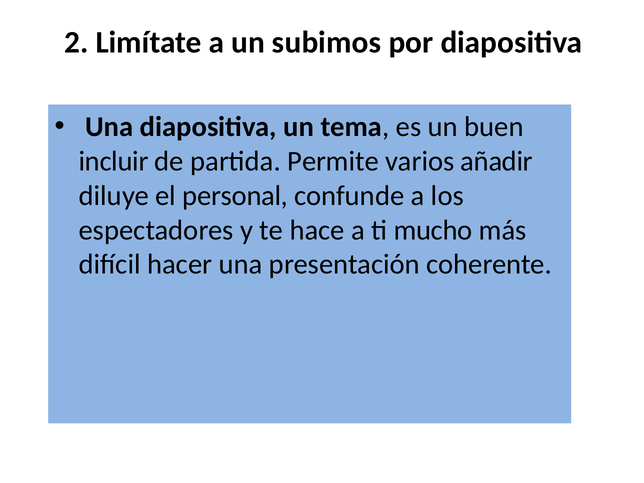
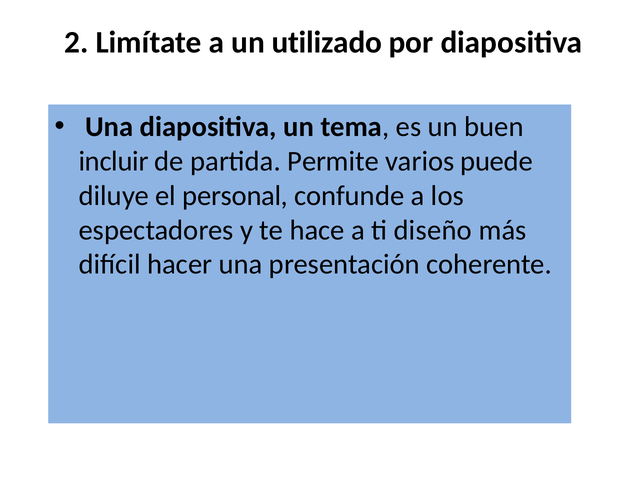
subimos: subimos -> utilizado
añadir: añadir -> puede
mucho: mucho -> diseño
